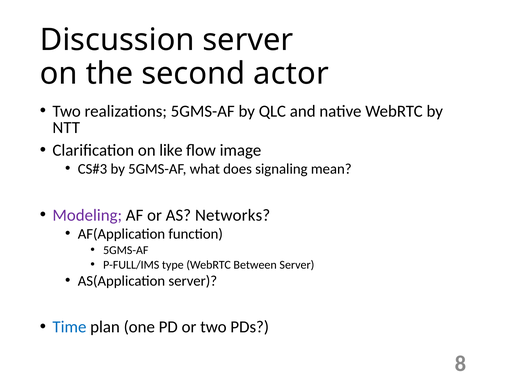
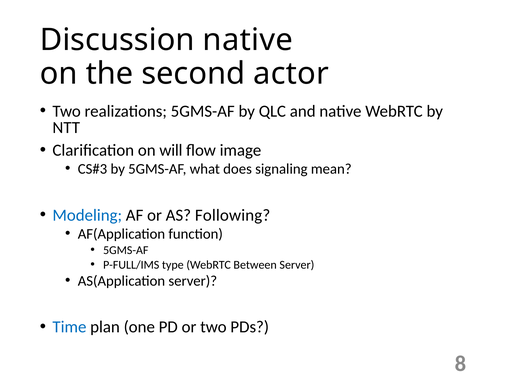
Discussion server: server -> native
like: like -> will
Modeling colour: purple -> blue
Networks: Networks -> Following
